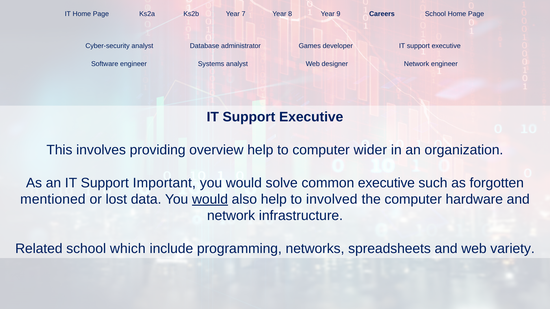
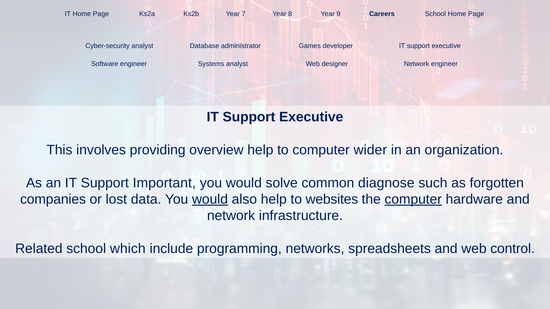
common executive: executive -> diagnose
mentioned: mentioned -> companies
involved: involved -> websites
computer at (413, 200) underline: none -> present
variety: variety -> control
